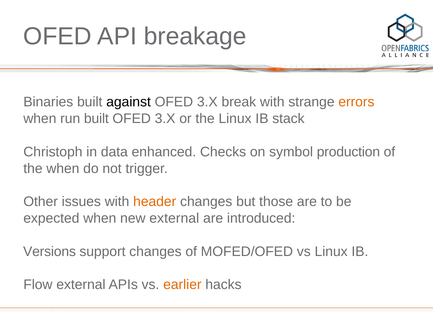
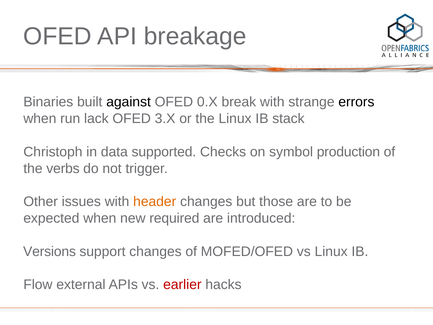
3.X at (207, 102): 3.X -> 0.X
errors colour: orange -> black
run built: built -> lack
enhanced: enhanced -> supported
the when: when -> verbs
new external: external -> required
earlier colour: orange -> red
